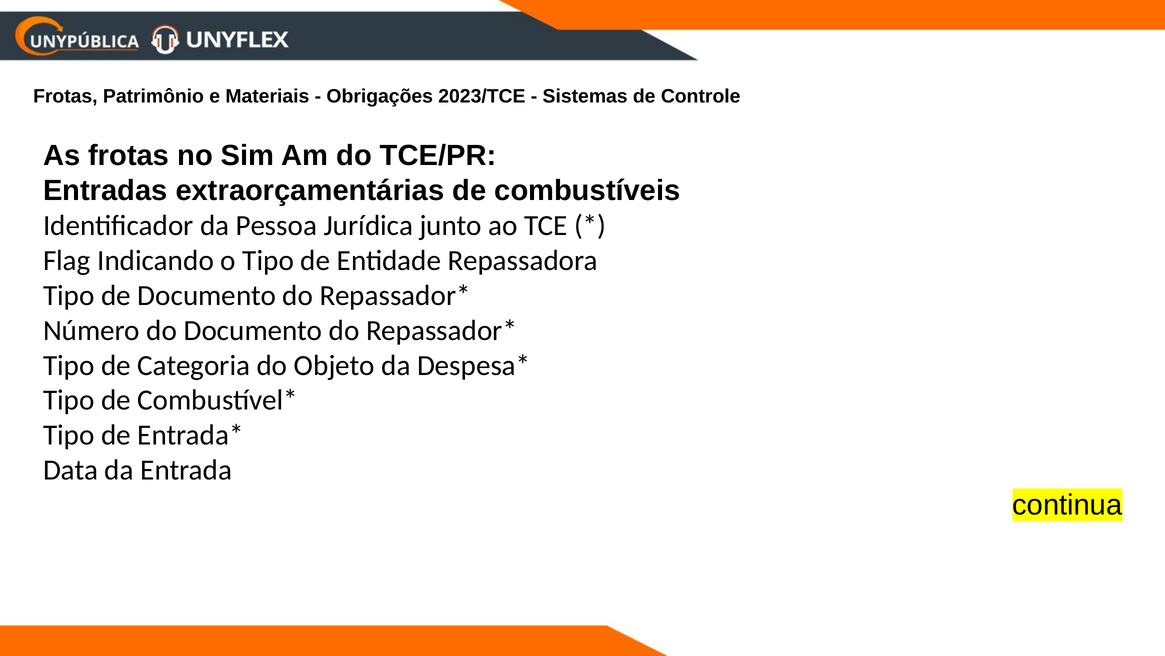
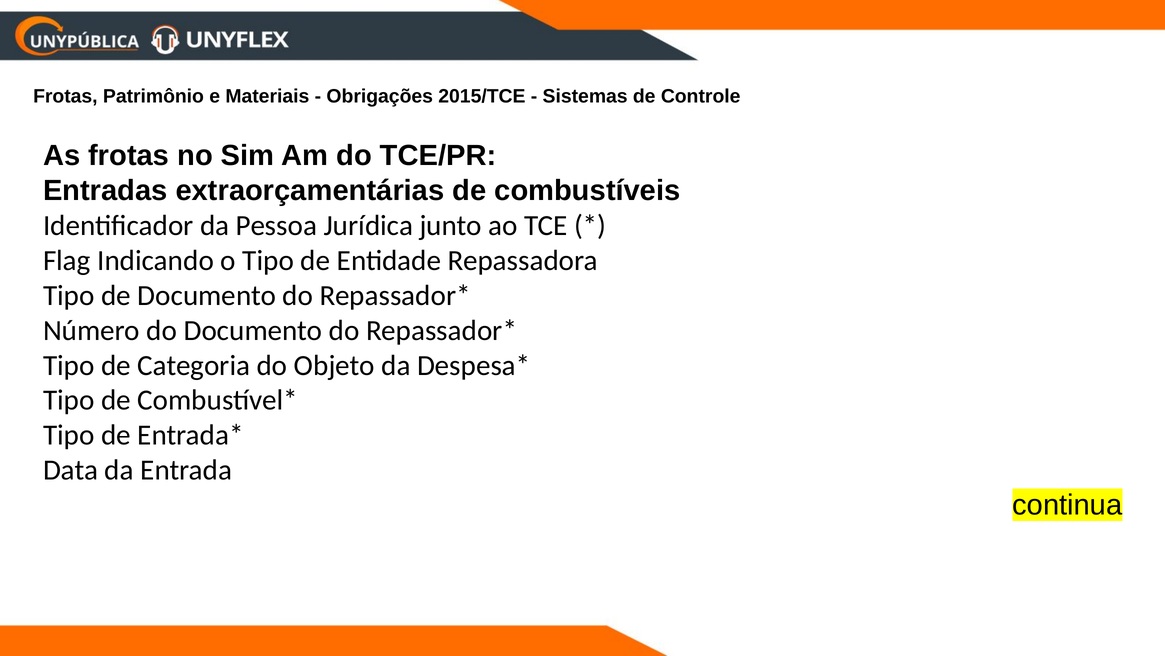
2023/TCE: 2023/TCE -> 2015/TCE
